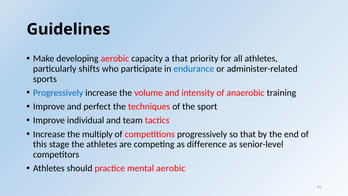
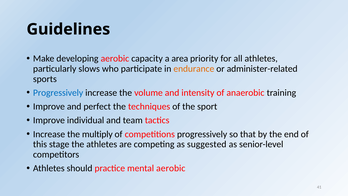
a that: that -> area
shifts: shifts -> slows
endurance colour: blue -> orange
difference: difference -> suggested
